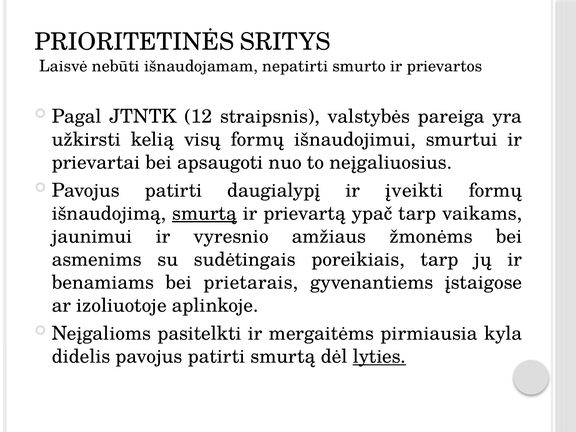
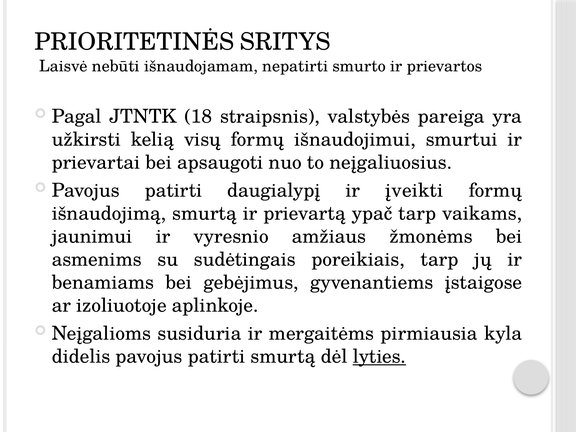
12: 12 -> 18
smurtą at (204, 213) underline: present -> none
prietarais: prietarais -> gebėjimus
pasitelkti: pasitelkti -> susiduria
